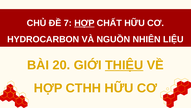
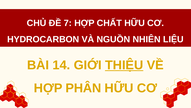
HỢP at (84, 23) underline: present -> none
20: 20 -> 14
CTHH: CTHH -> PHÂN
